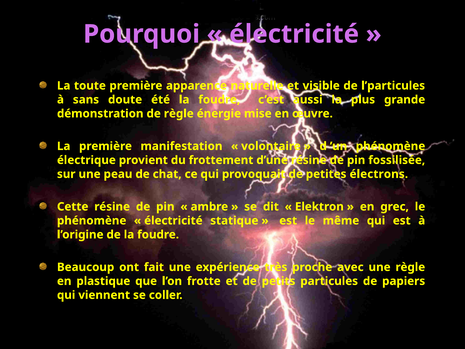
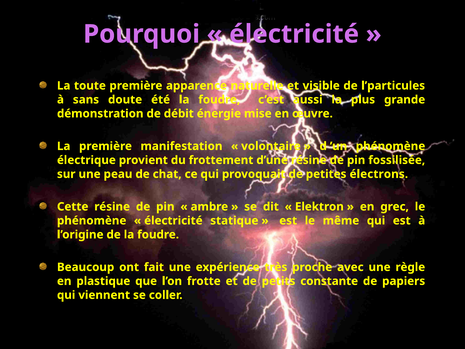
de règle: règle -> débit
particules: particules -> constante
